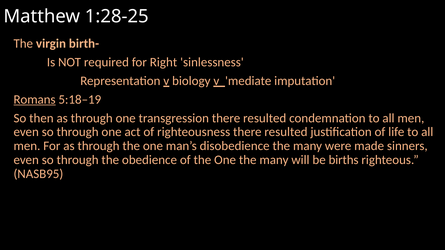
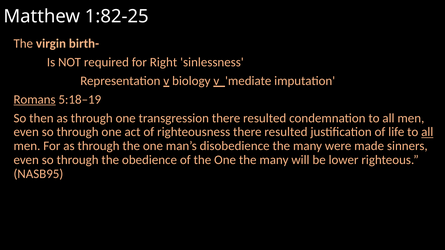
1:28-25: 1:28-25 -> 1:82-25
all at (427, 132) underline: none -> present
births: births -> lower
